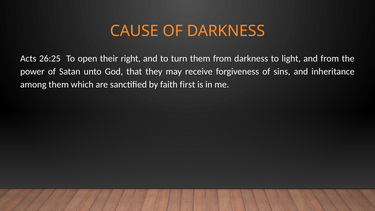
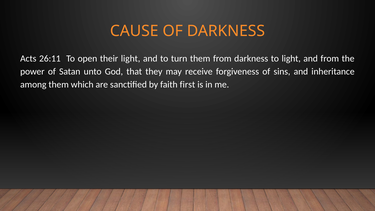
26:25: 26:25 -> 26:11
their right: right -> light
